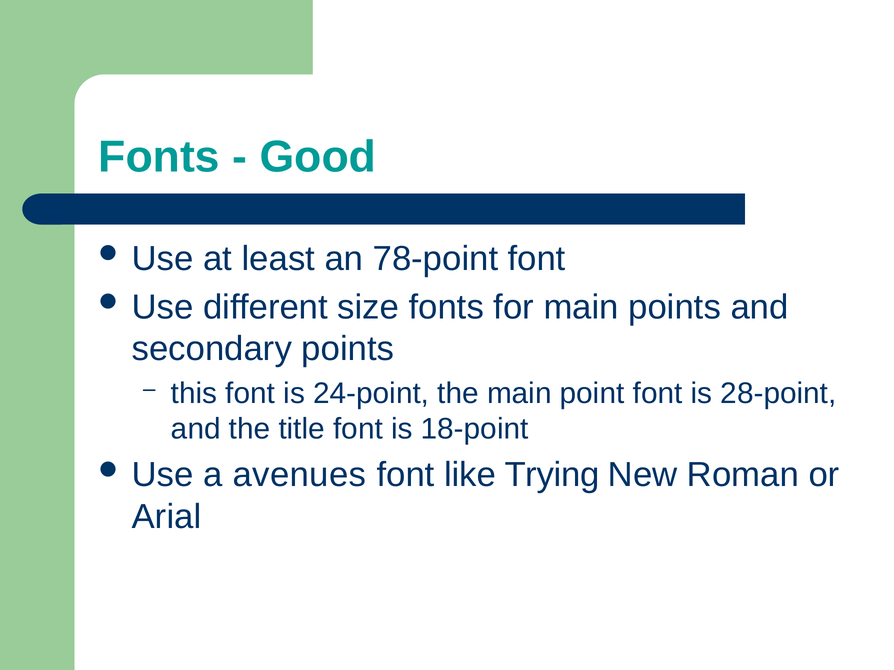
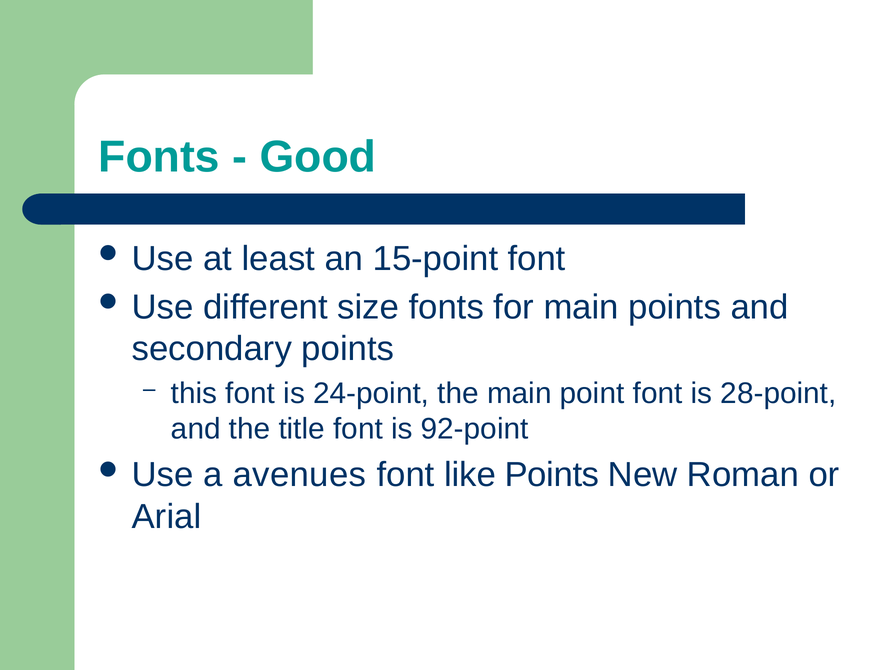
78-point: 78-point -> 15-point
18-point: 18-point -> 92-point
like Trying: Trying -> Points
